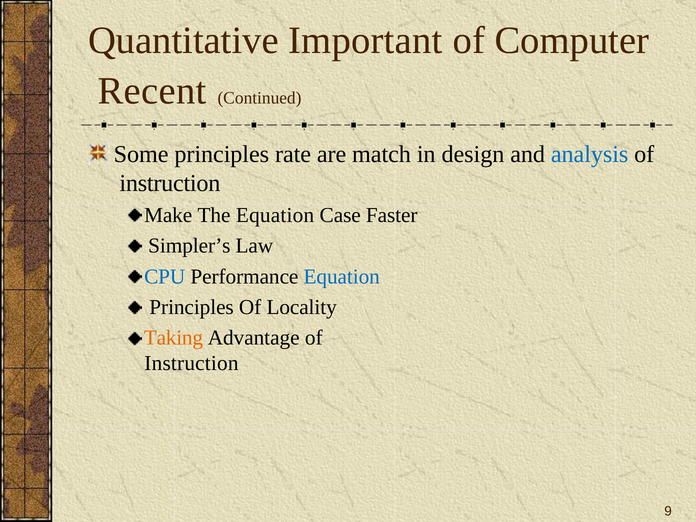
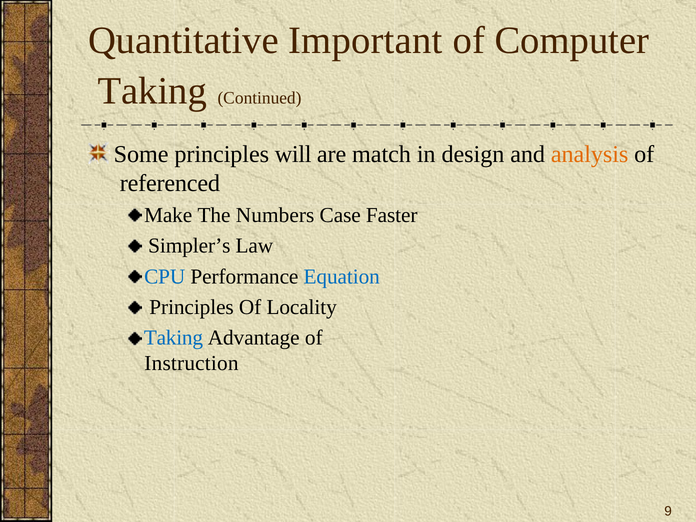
Recent at (152, 91): Recent -> Taking
rate: rate -> will
analysis colour: blue -> orange
instruction at (170, 183): instruction -> referenced
The Equation: Equation -> Numbers
Taking at (173, 338) colour: orange -> blue
